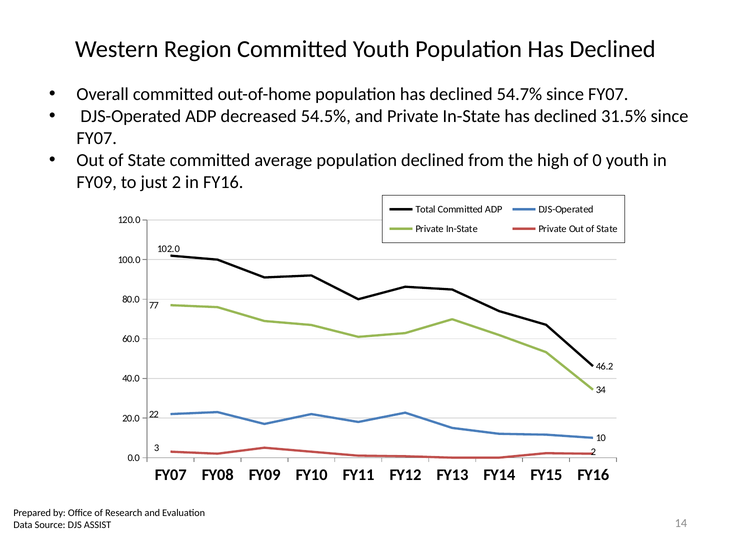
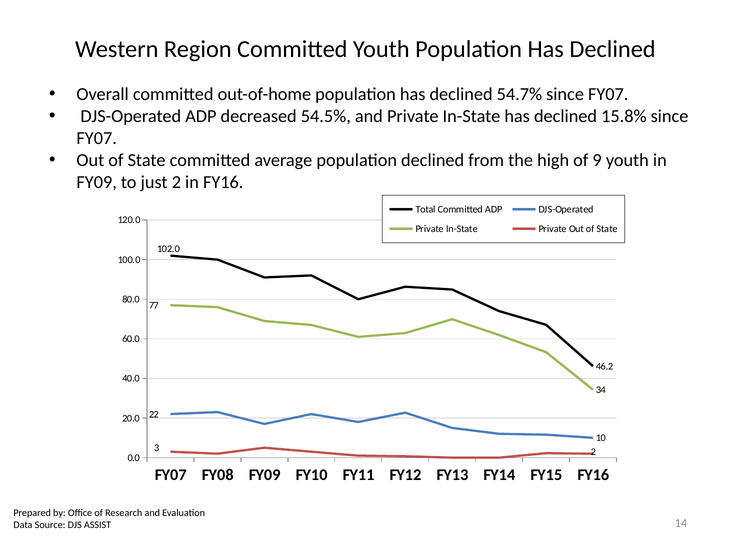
31.5%: 31.5% -> 15.8%
0: 0 -> 9
